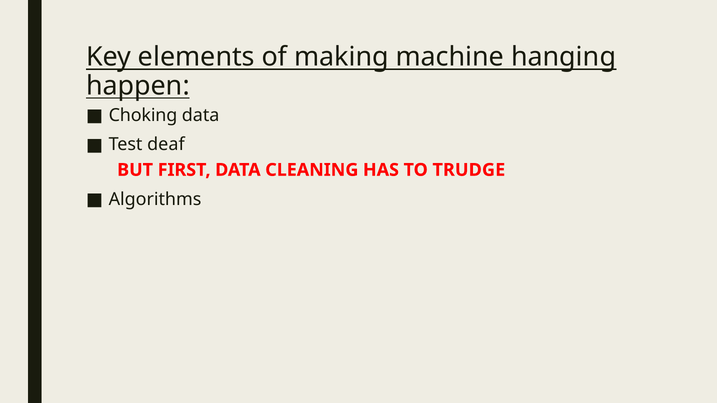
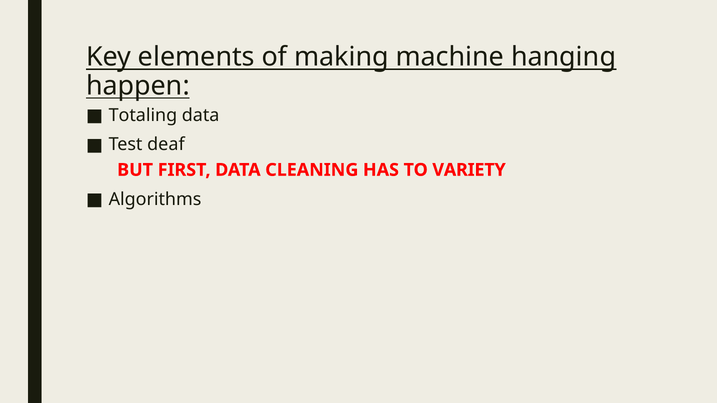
Choking: Choking -> Totaling
TRUDGE: TRUDGE -> VARIETY
